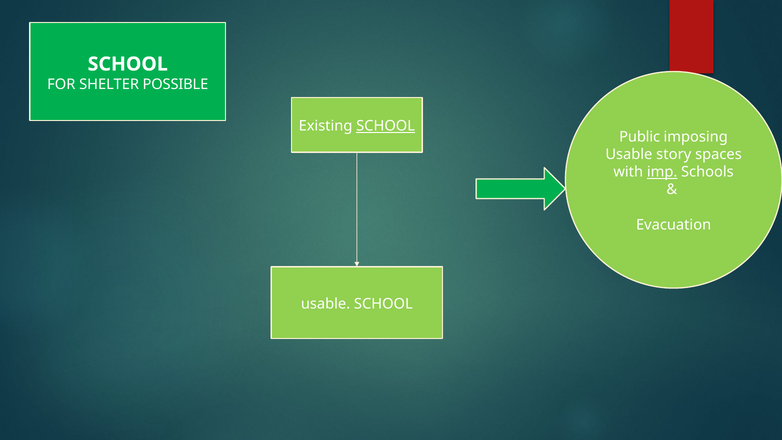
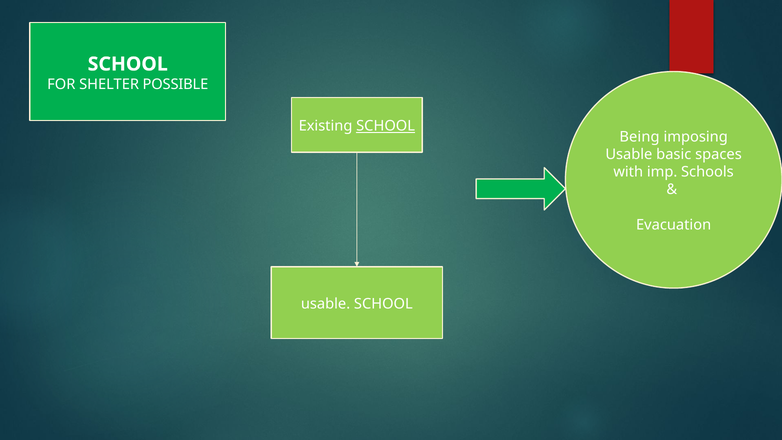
Public: Public -> Being
story: story -> basic
imp underline: present -> none
